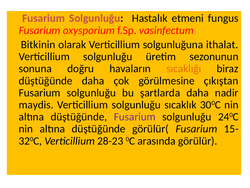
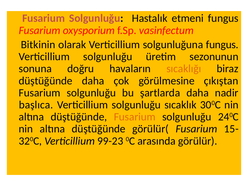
solgunluğuna ithalat: ithalat -> fungus
maydis: maydis -> başlıca
Fusarium at (135, 117) colour: purple -> orange
28-23: 28-23 -> 99-23
